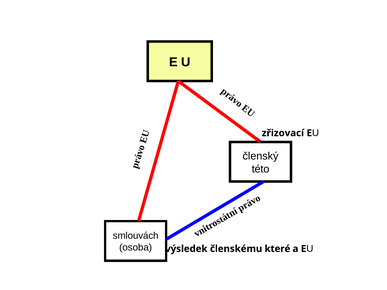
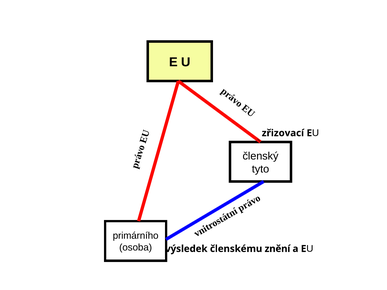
této: této -> tyto
smlouvách: smlouvách -> primárního
které: které -> znění
